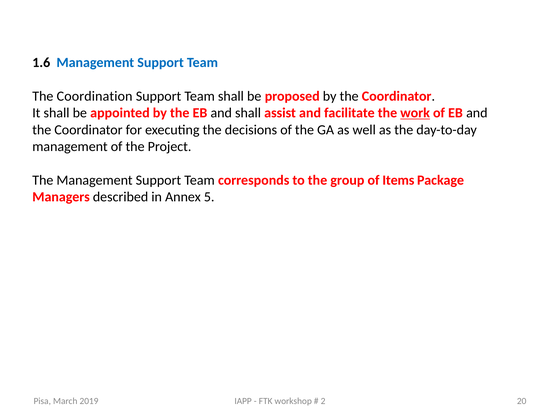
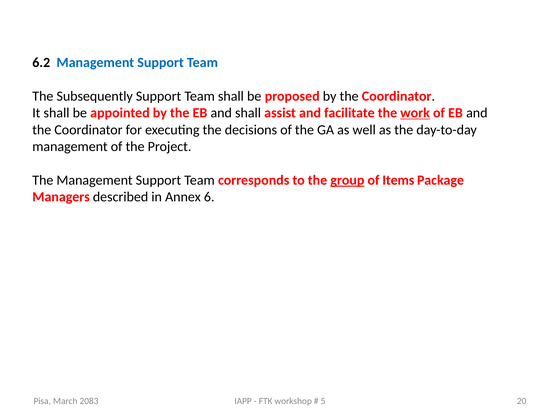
1.6: 1.6 -> 6.2
Coordination: Coordination -> Subsequently
group underline: none -> present
5: 5 -> 6
2: 2 -> 5
2019: 2019 -> 2083
